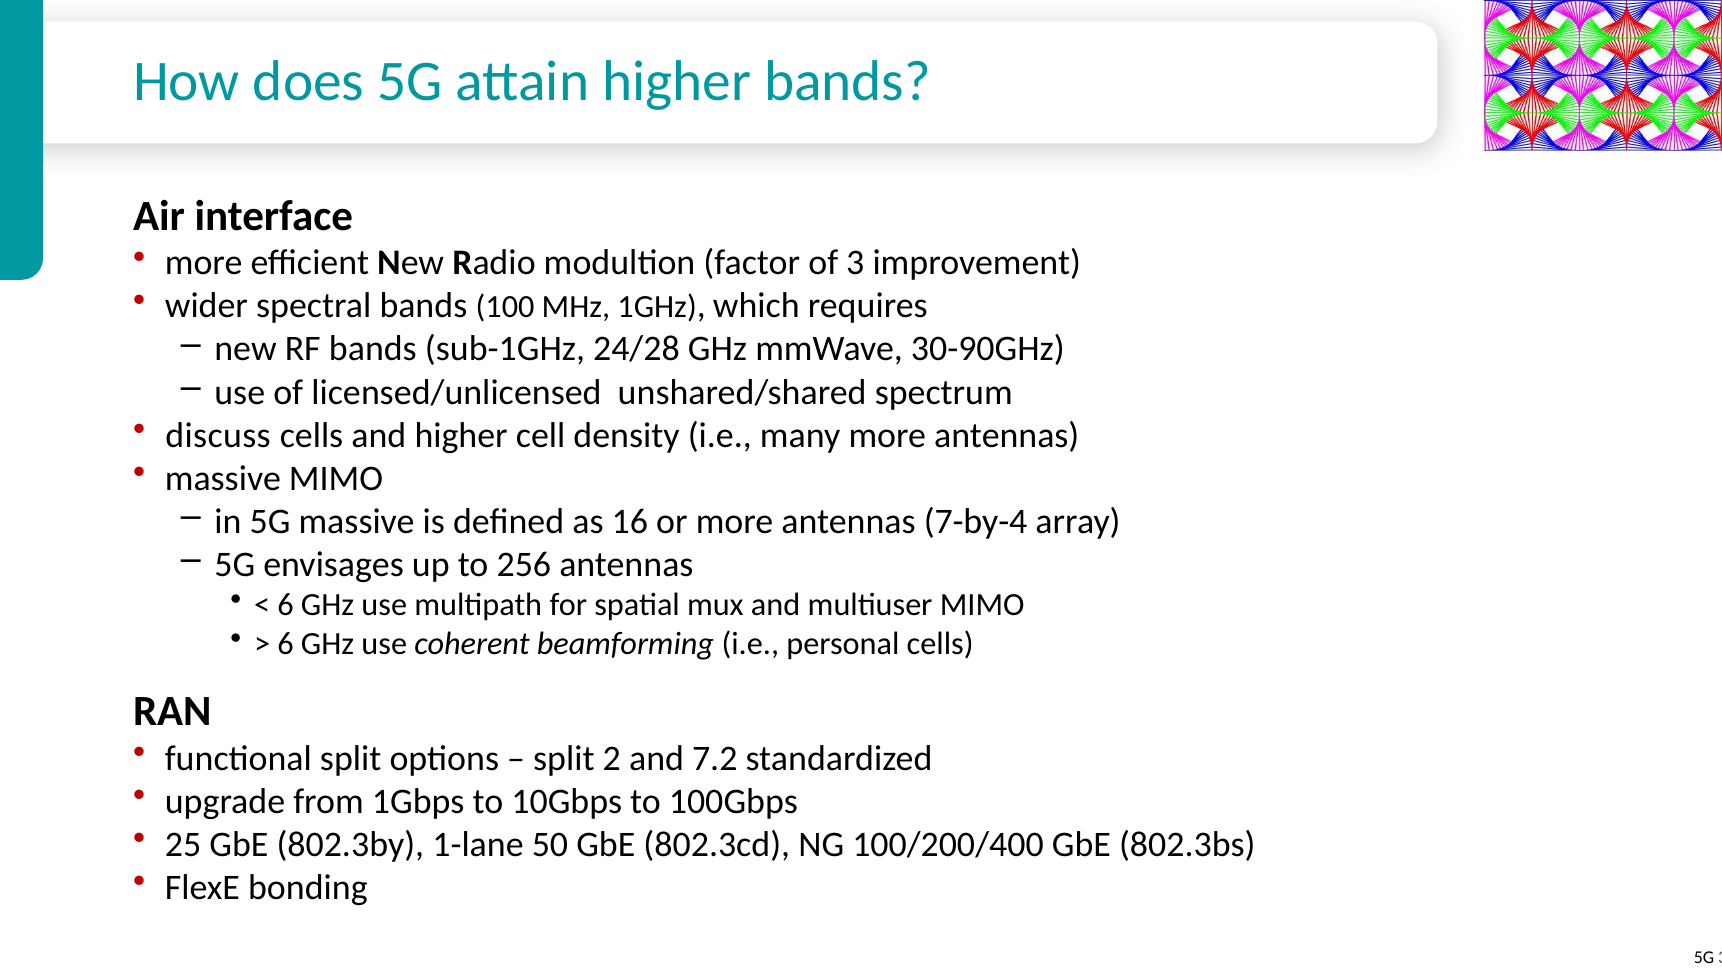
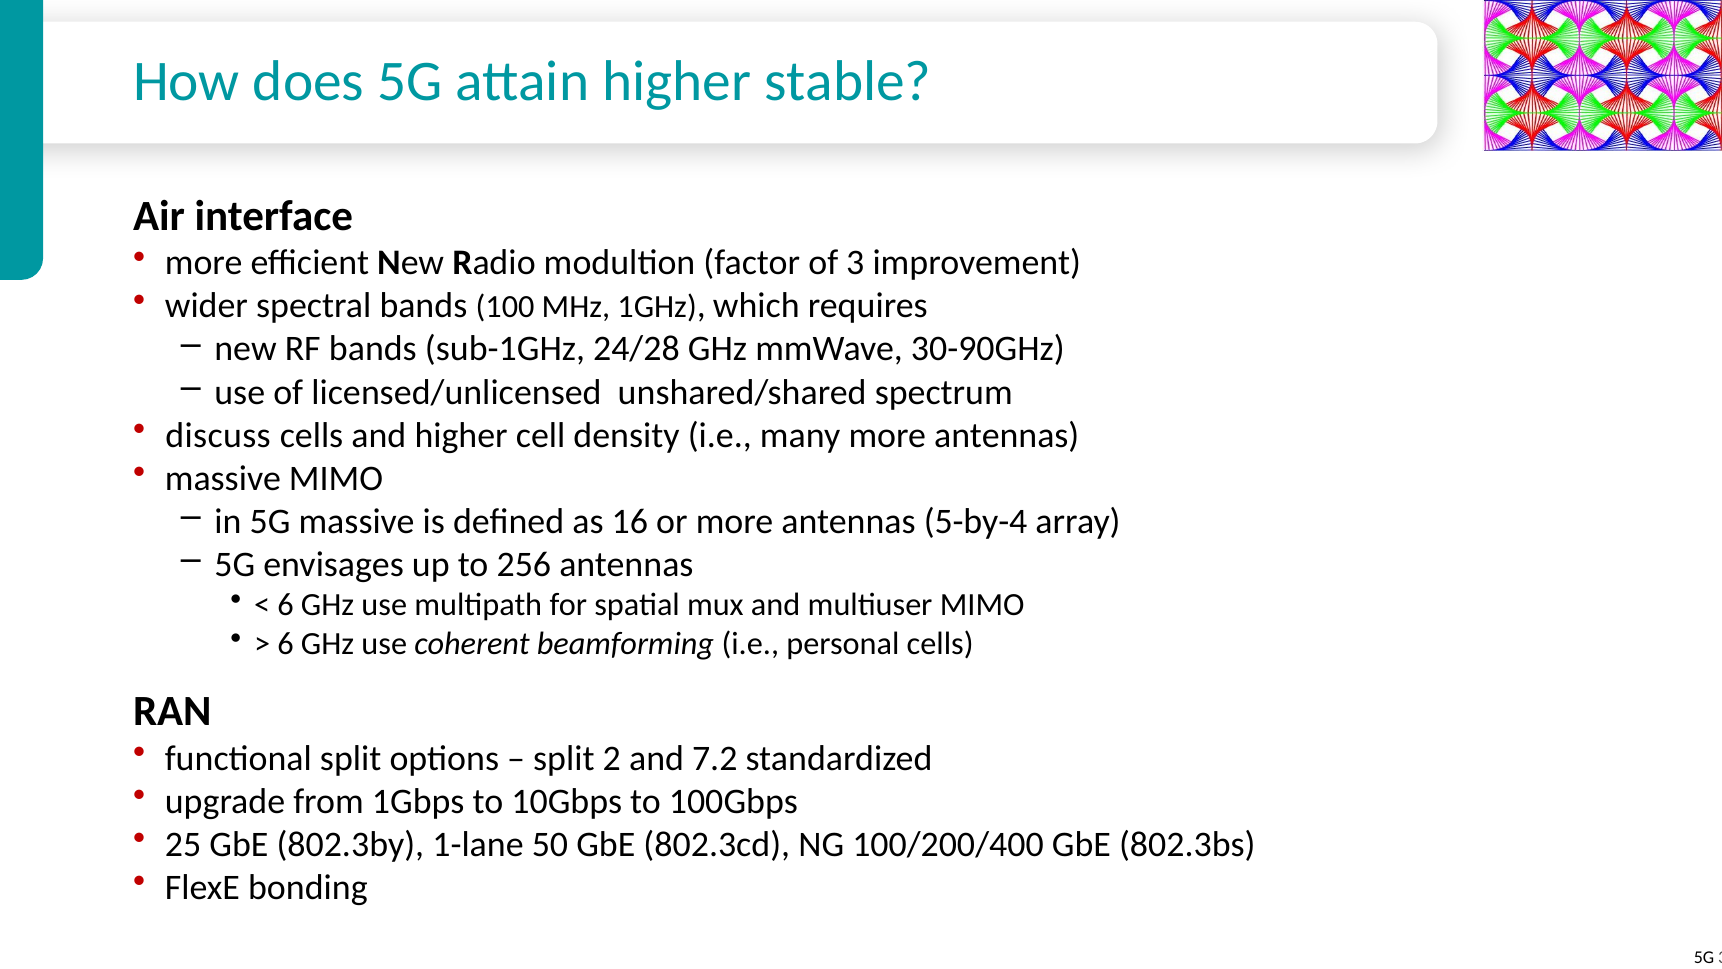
higher bands: bands -> stable
7-by-4: 7-by-4 -> 5-by-4
